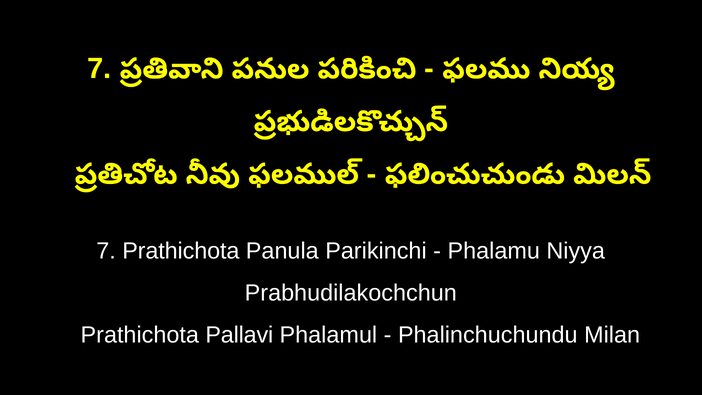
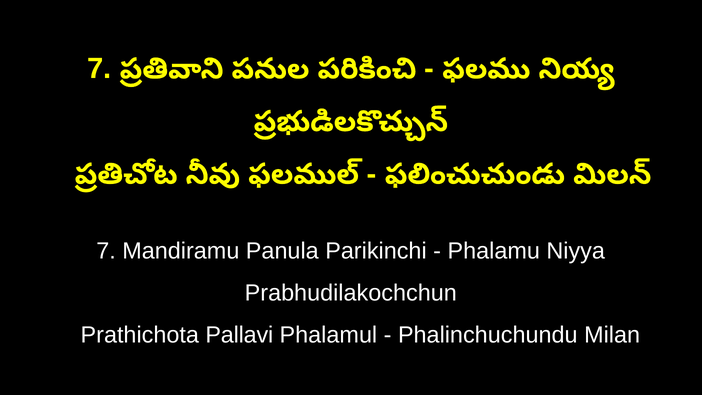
7 Prathichota: Prathichota -> Mandiramu
